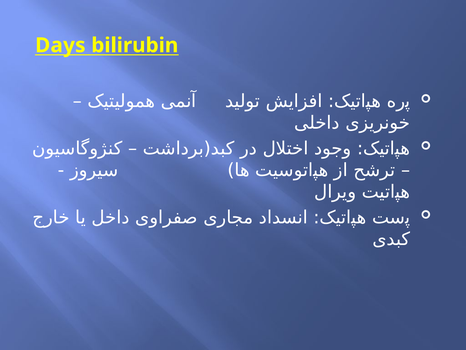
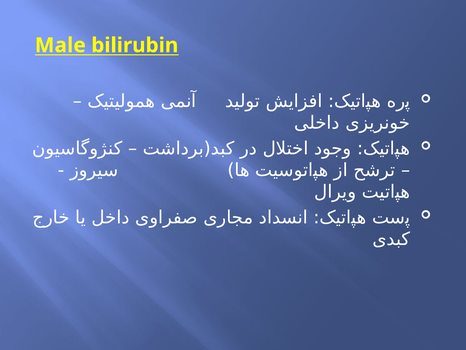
Days: Days -> Male
